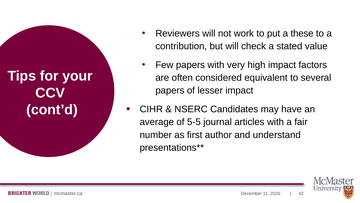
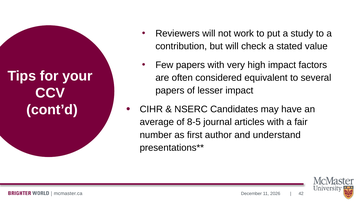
these: these -> study
5-5: 5-5 -> 8-5
